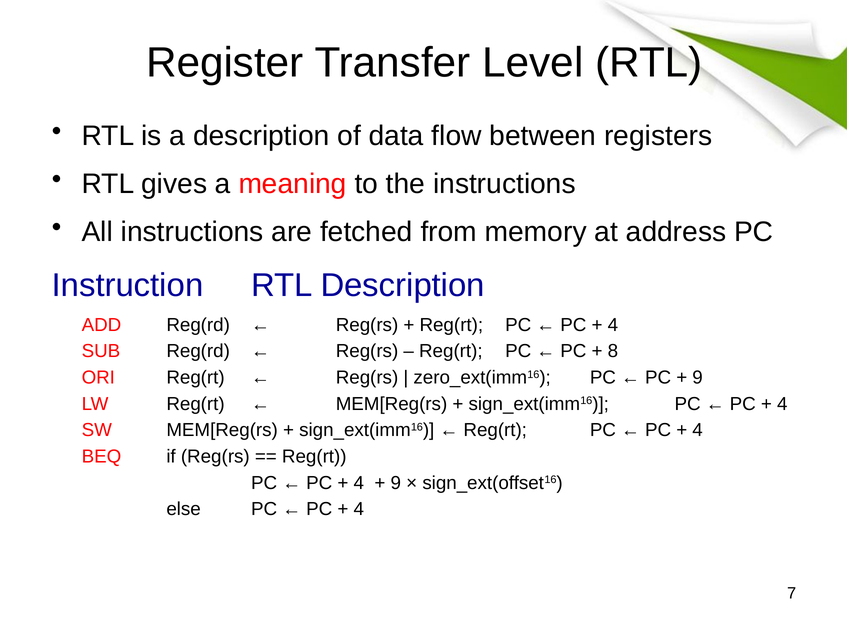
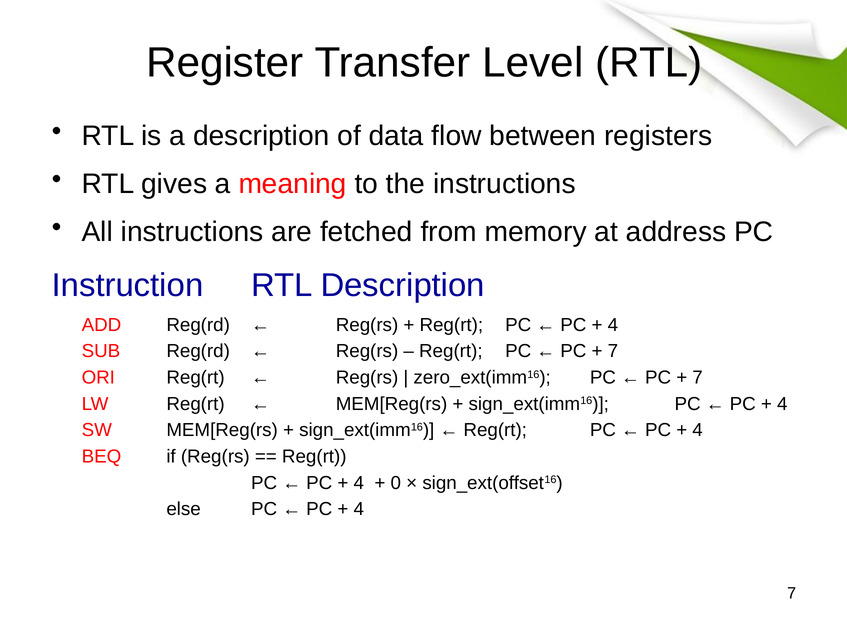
8 at (613, 351): 8 -> 7
9 at (698, 378): 9 -> 7
9 at (396, 483): 9 -> 0
